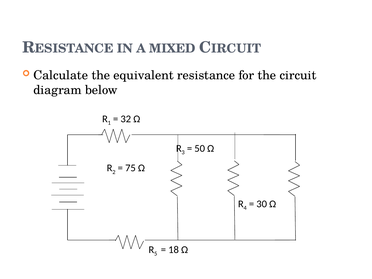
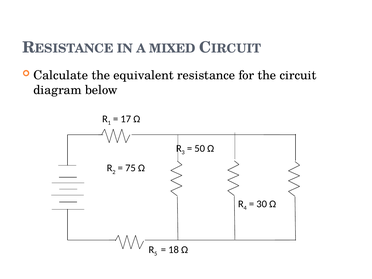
32: 32 -> 17
